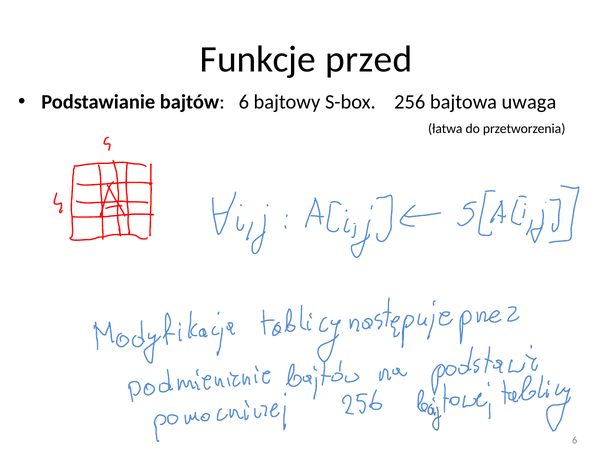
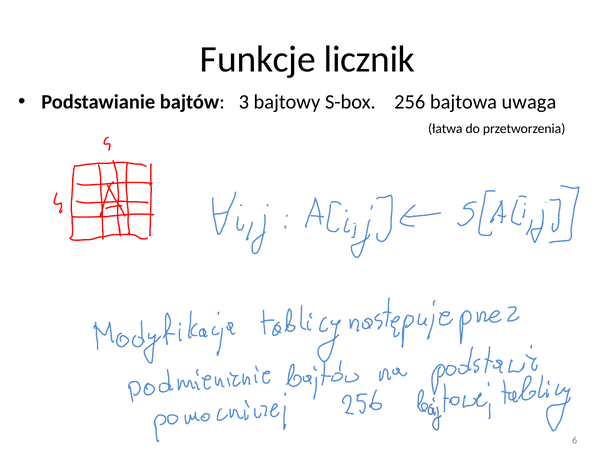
przed: przed -> licznik
bajtów 6: 6 -> 3
